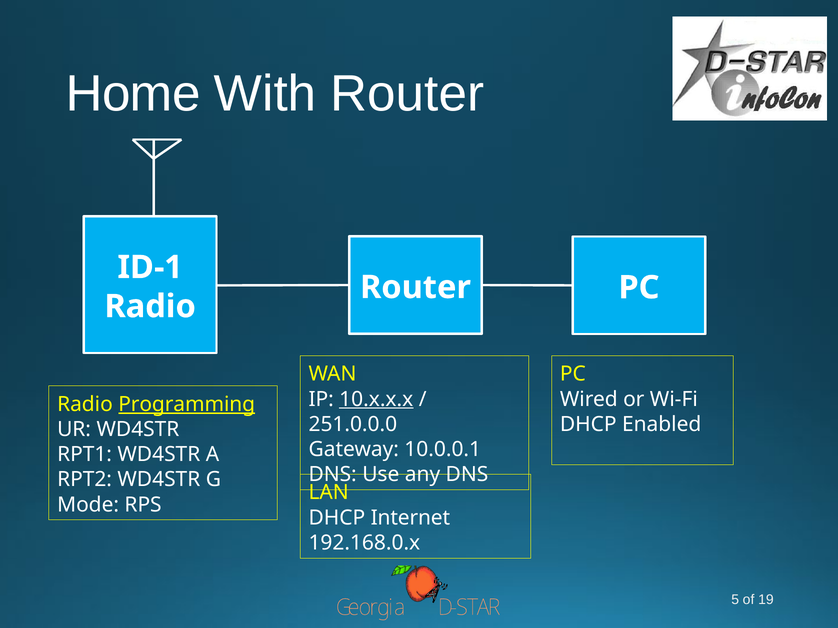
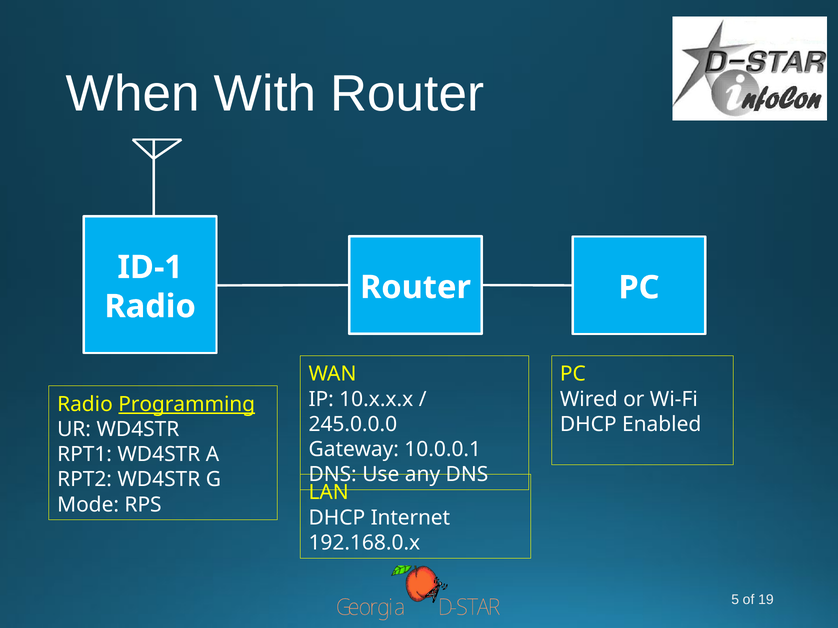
Home: Home -> When
10.x.x.x underline: present -> none
251.0.0.0: 251.0.0.0 -> 245.0.0.0
